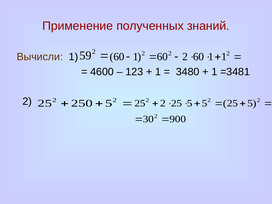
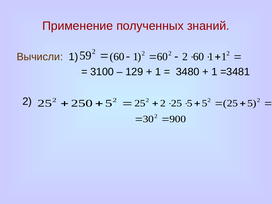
4600: 4600 -> 3100
123: 123 -> 129
